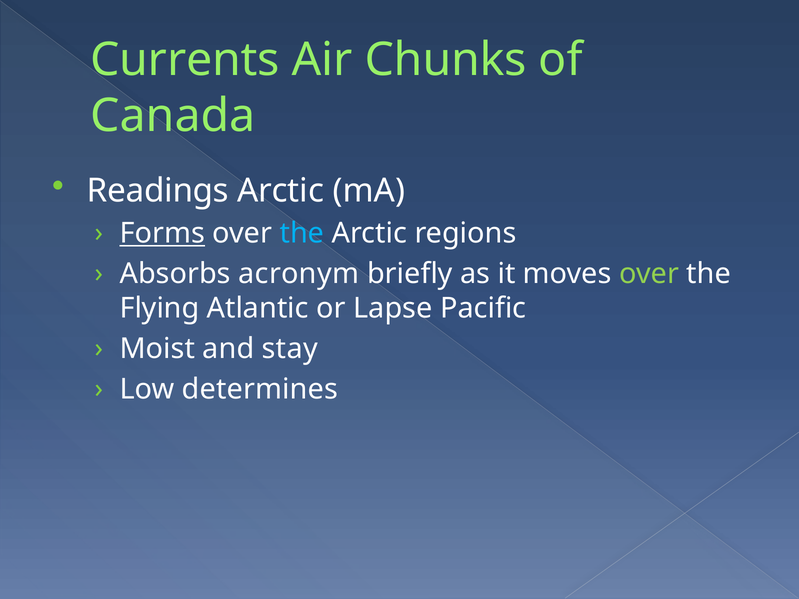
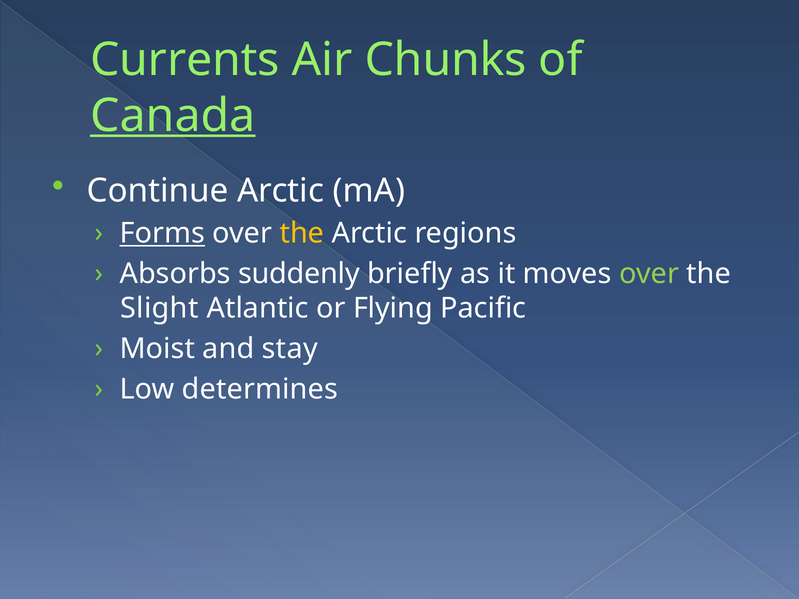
Canada underline: none -> present
Readings: Readings -> Continue
the at (302, 233) colour: light blue -> yellow
acronym: acronym -> suddenly
Flying: Flying -> Slight
Lapse: Lapse -> Flying
